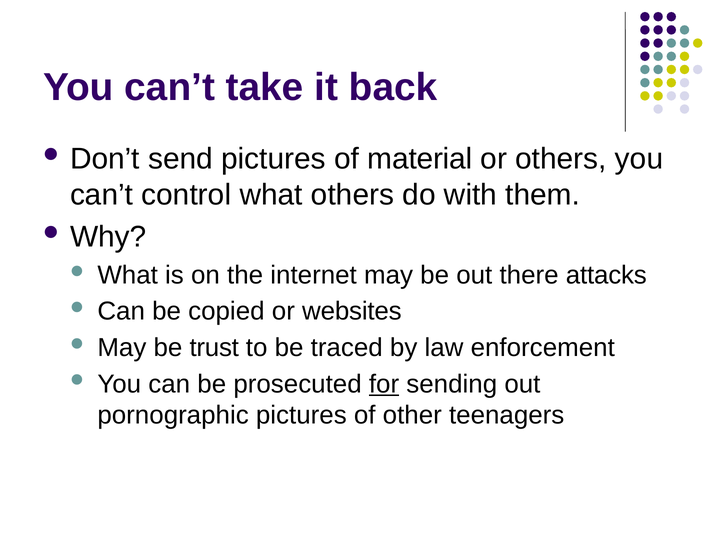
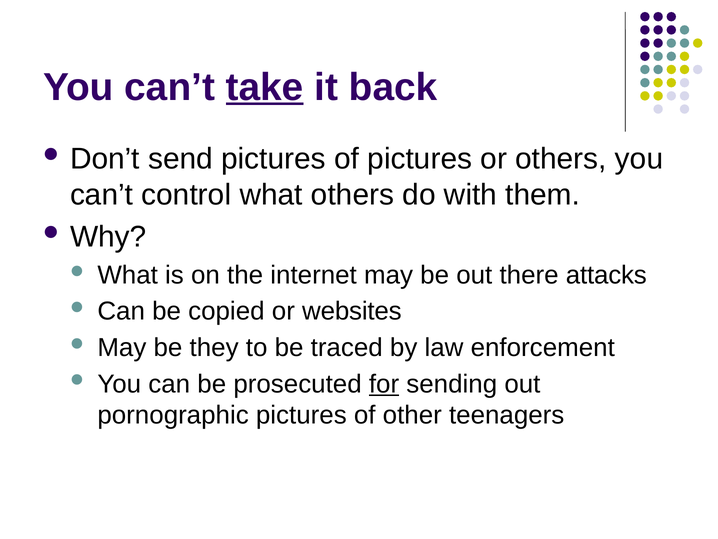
take underline: none -> present
of material: material -> pictures
trust: trust -> they
